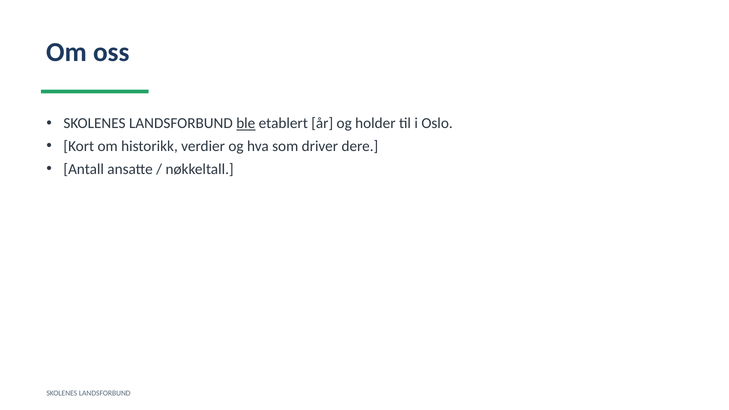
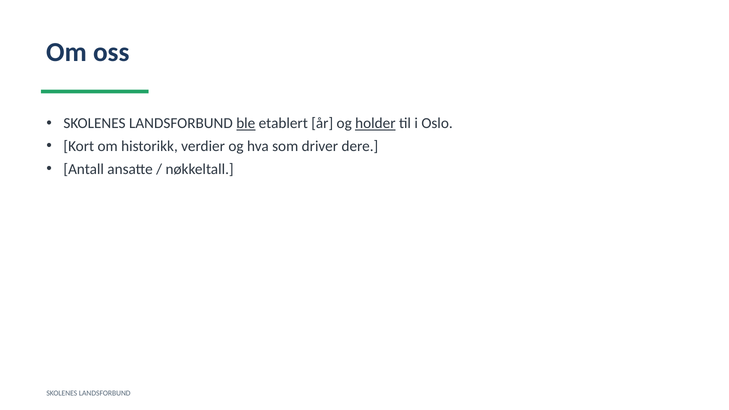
holder underline: none -> present
